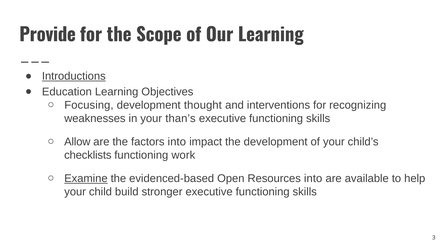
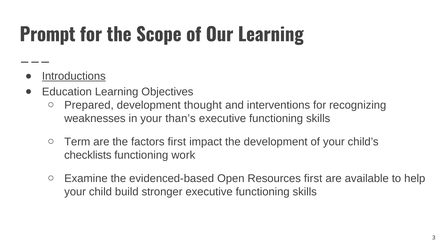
Provide: Provide -> Prompt
Focusing: Focusing -> Prepared
Allow: Allow -> Term
factors into: into -> first
Examine underline: present -> none
Resources into: into -> first
